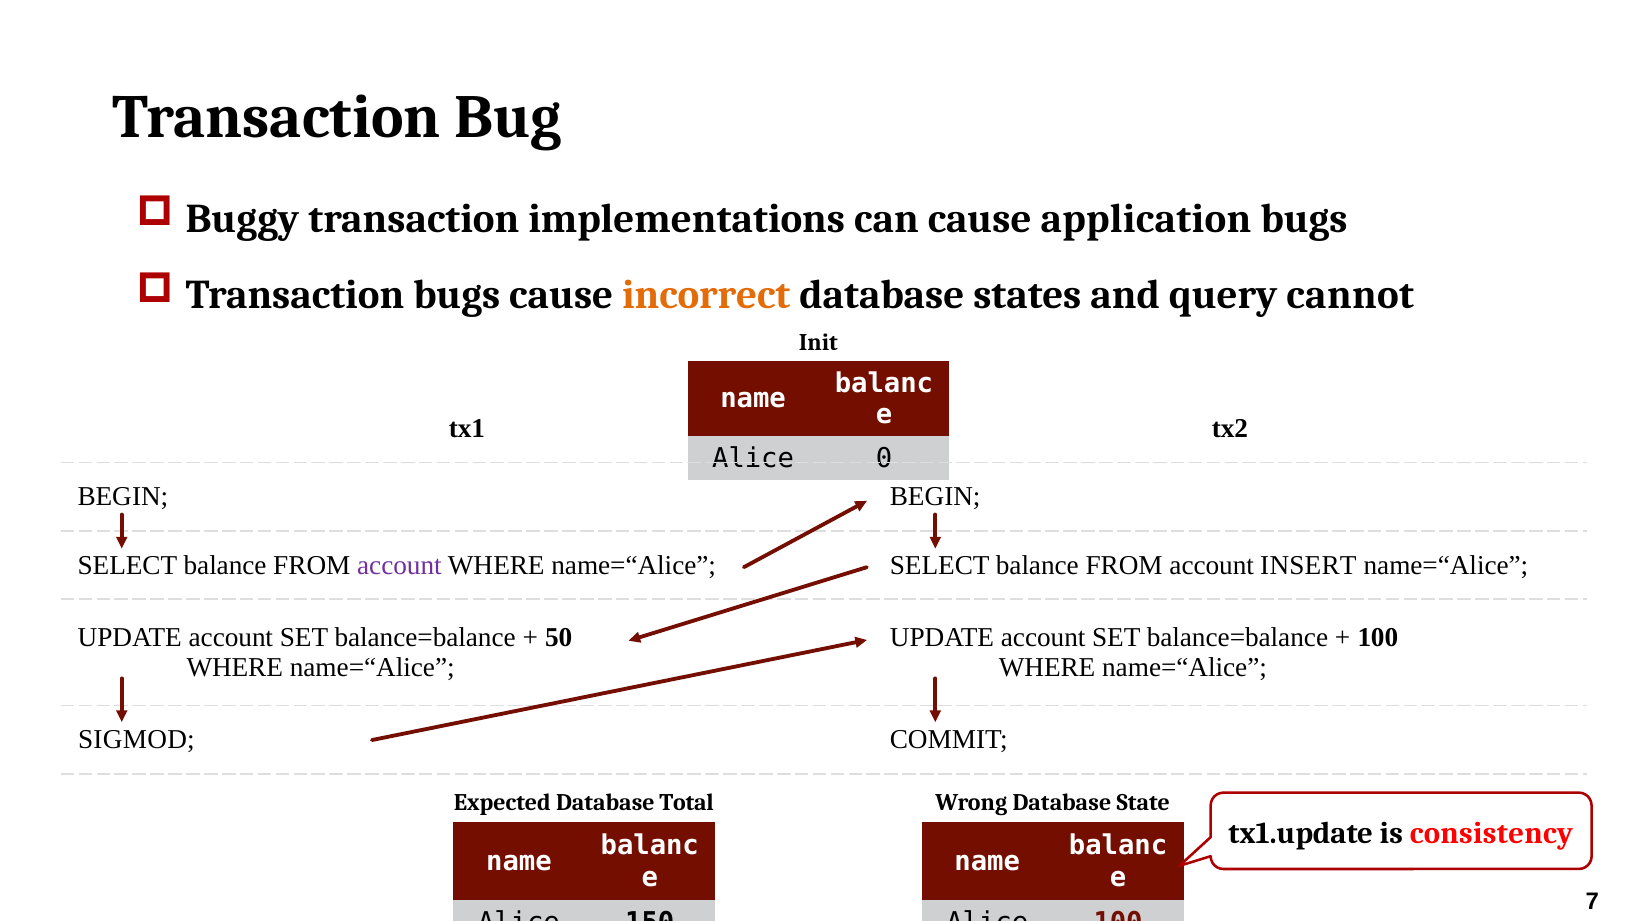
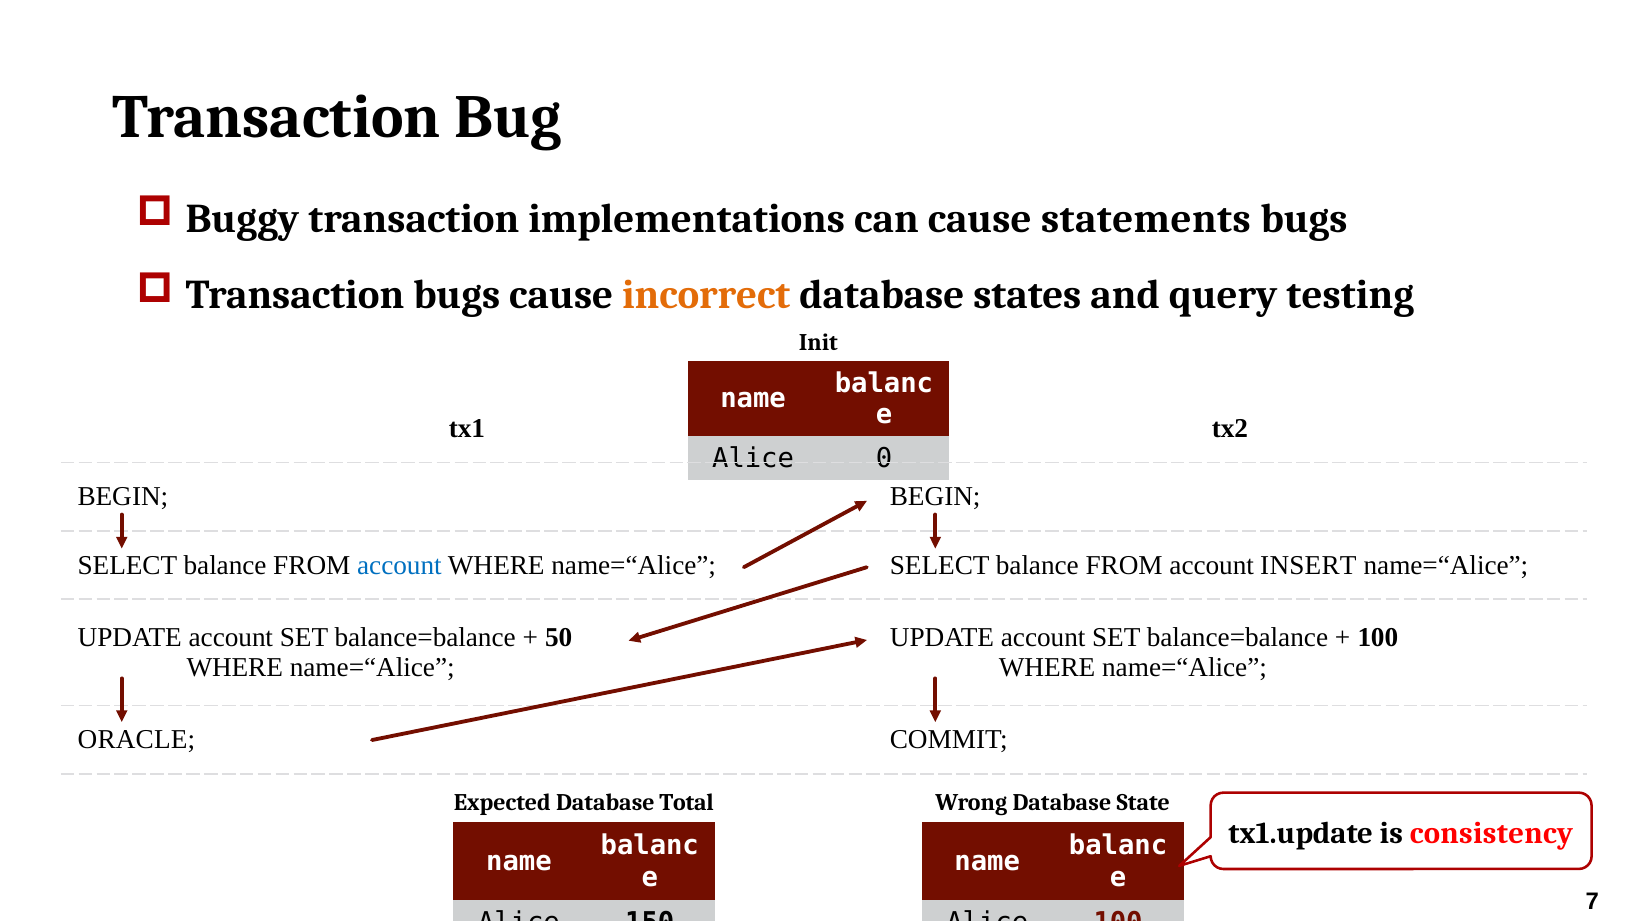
application: application -> statements
cannot: cannot -> testing
account at (399, 565) colour: purple -> blue
SIGMOD: SIGMOD -> ORACLE
